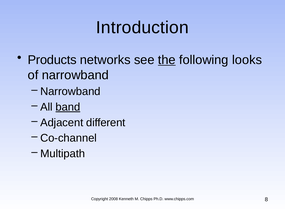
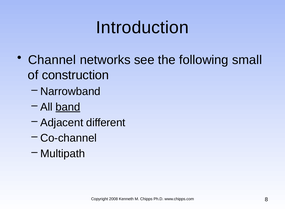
Products: Products -> Channel
the underline: present -> none
looks: looks -> small
of narrowband: narrowband -> construction
